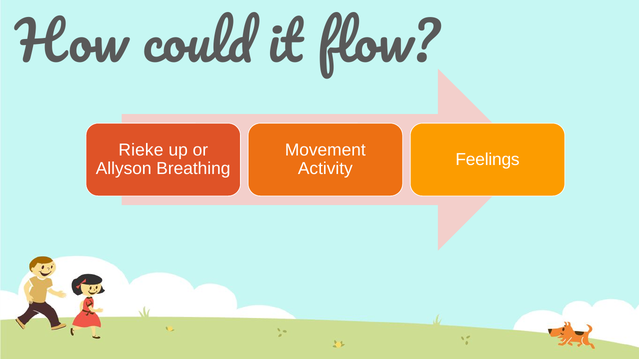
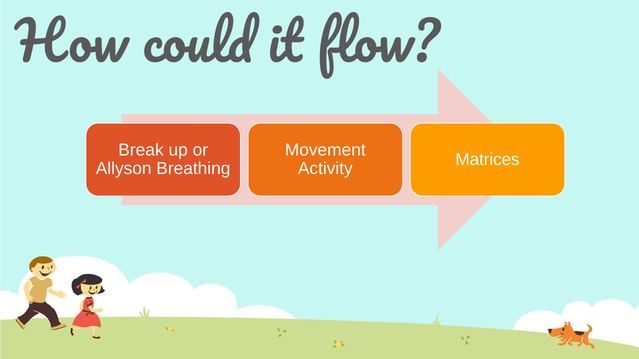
Rieke: Rieke -> Break
Feelings: Feelings -> Matrices
